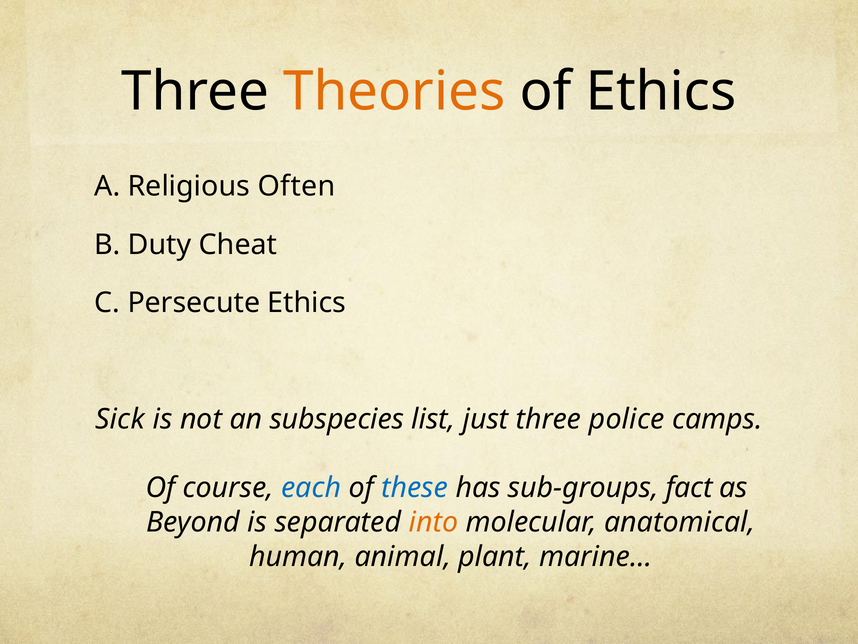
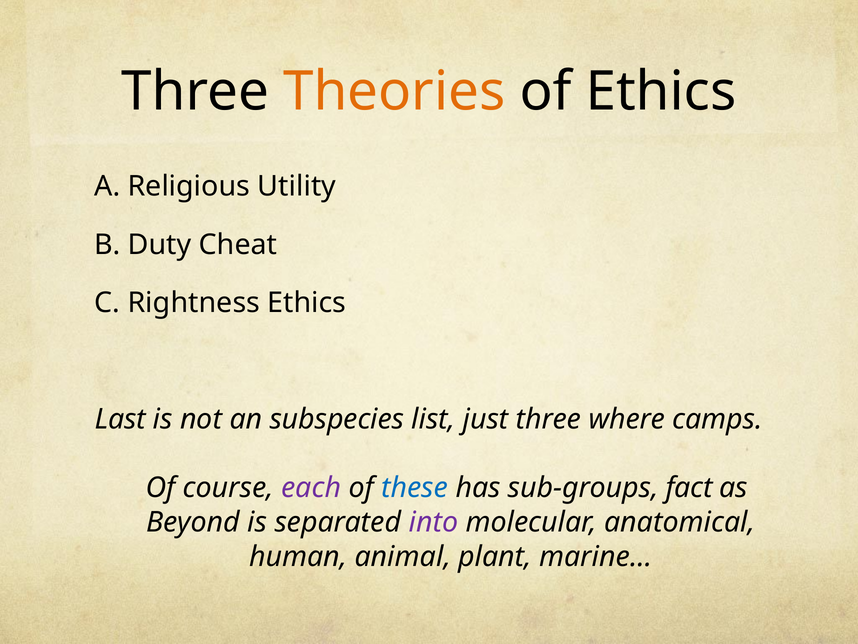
Often: Often -> Utility
Persecute: Persecute -> Rightness
Sick: Sick -> Last
police: police -> where
each colour: blue -> purple
into colour: orange -> purple
